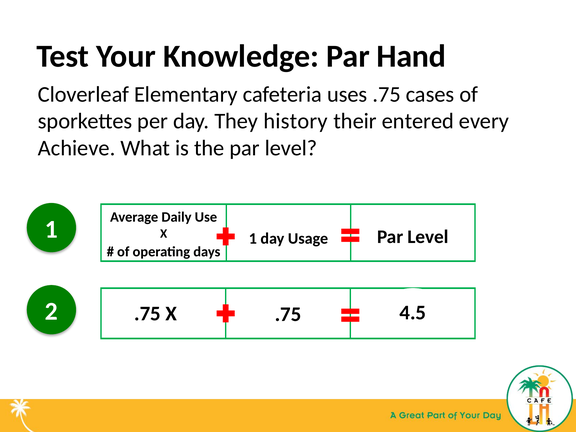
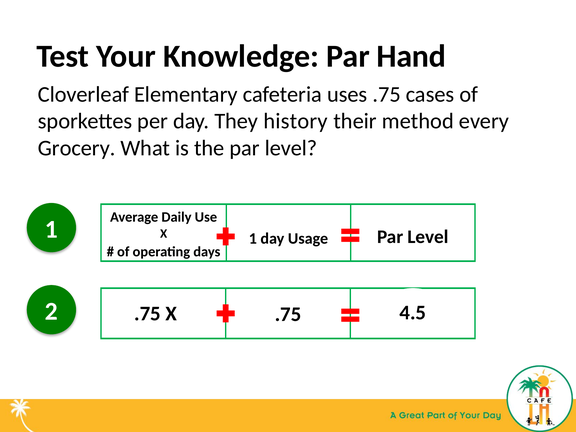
entered: entered -> method
Achieve: Achieve -> Grocery
